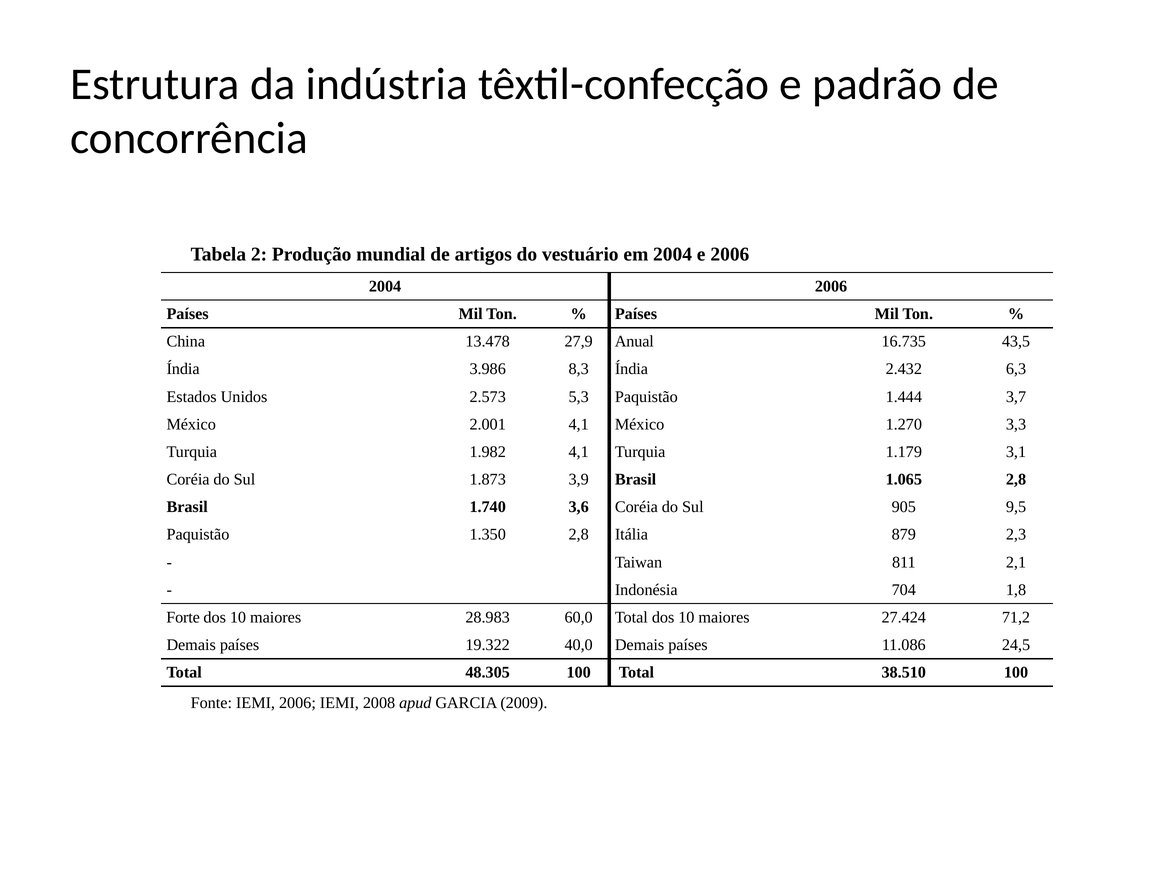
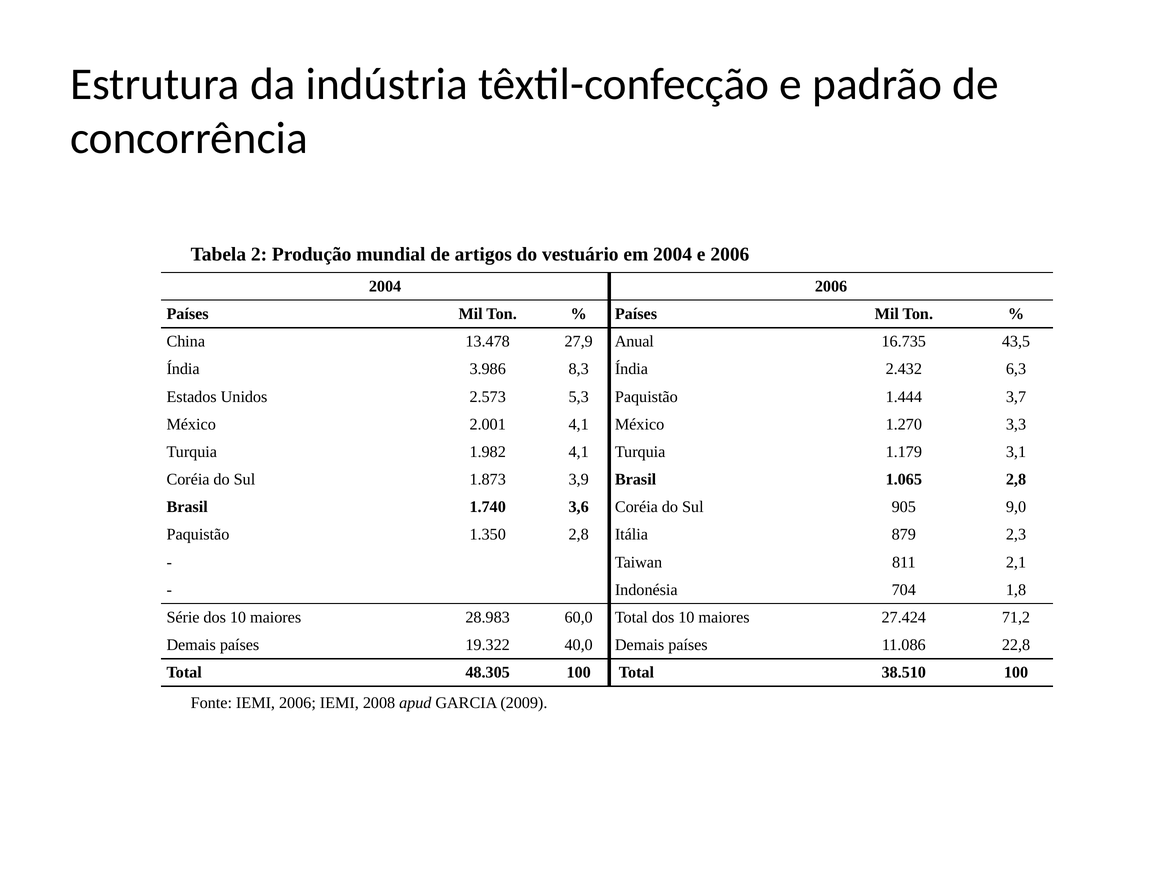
9,5: 9,5 -> 9,0
Forte: Forte -> Série
24,5: 24,5 -> 22,8
